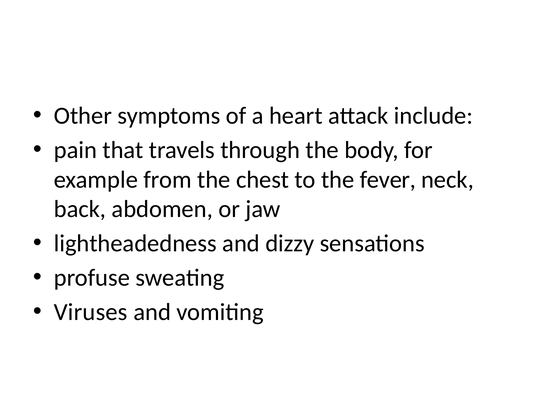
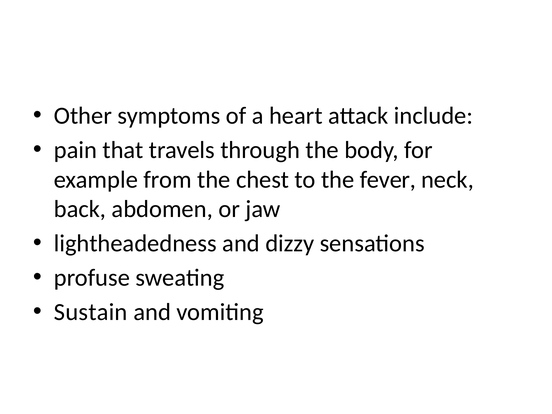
Viruses: Viruses -> Sustain
